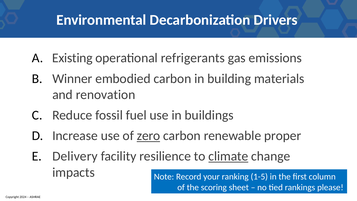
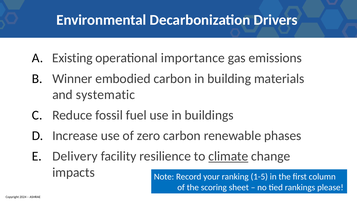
refrigerants: refrigerants -> importance
renovation: renovation -> systematic
zero underline: present -> none
proper: proper -> phases
